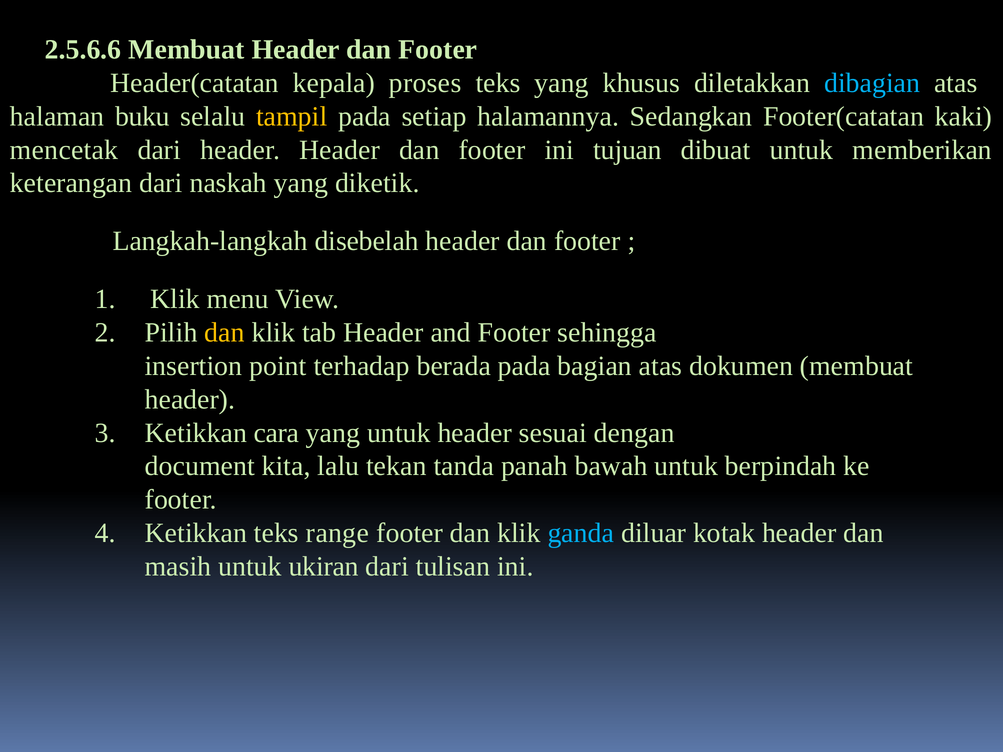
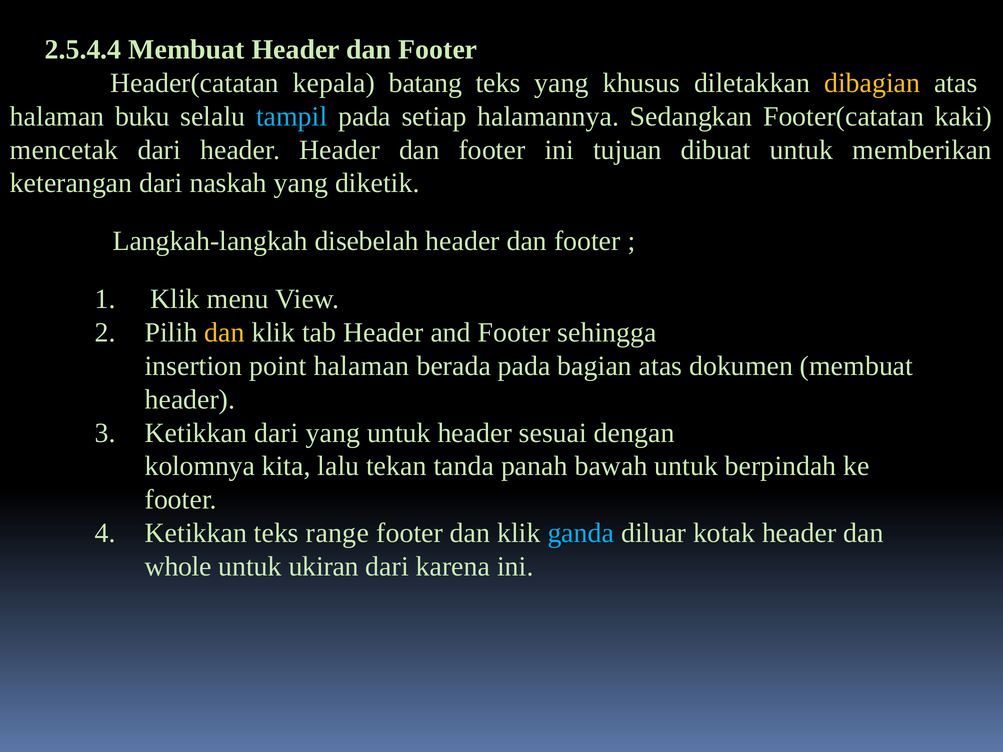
2.5.6.6: 2.5.6.6 -> 2.5.4.4
proses: proses -> batang
dibagian colour: light blue -> yellow
tampil colour: yellow -> light blue
point terhadap: terhadap -> halaman
Ketikkan cara: cara -> dari
document: document -> kolomnya
masih: masih -> whole
tulisan: tulisan -> karena
